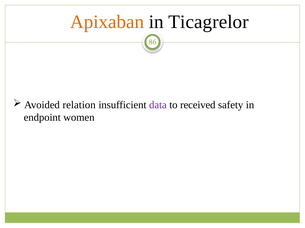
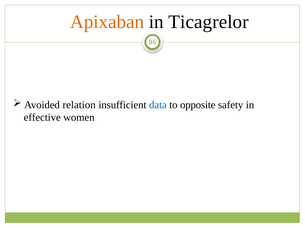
data colour: purple -> blue
received: received -> opposite
endpoint: endpoint -> effective
